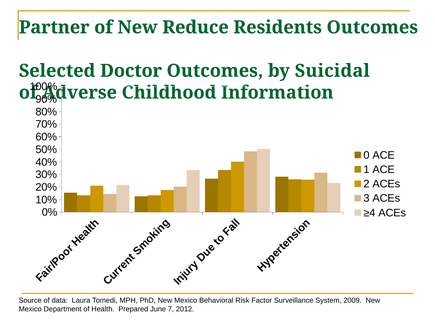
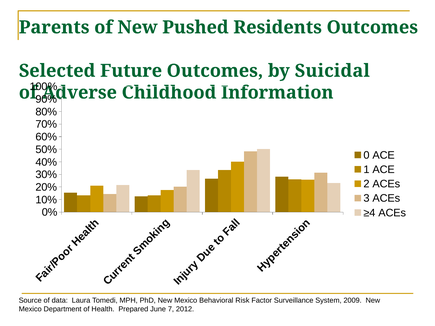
Partner: Partner -> Parents
Reduce: Reduce -> Pushed
Doctor: Doctor -> Future
